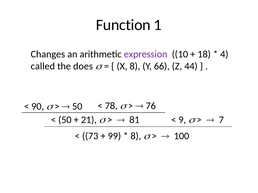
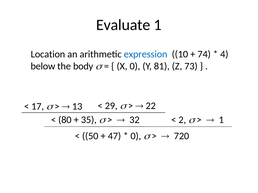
Function: Function -> Evaluate
Changes: Changes -> Location
expression colour: purple -> blue
18: 18 -> 74
called: called -> below
does: does -> body
X 8: 8 -> 0
66: 66 -> 81
44: 44 -> 73
90: 90 -> 17
50 at (77, 107): 50 -> 13
78: 78 -> 29
76: 76 -> 22
50 at (65, 120): 50 -> 80
21: 21 -> 35
81: 81 -> 32
9: 9 -> 2
7 at (221, 120): 7 -> 1
73: 73 -> 50
99: 99 -> 47
8 at (136, 136): 8 -> 0
100: 100 -> 720
